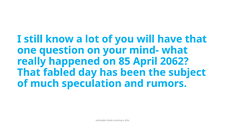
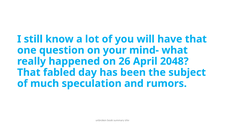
85: 85 -> 26
2062: 2062 -> 2048
